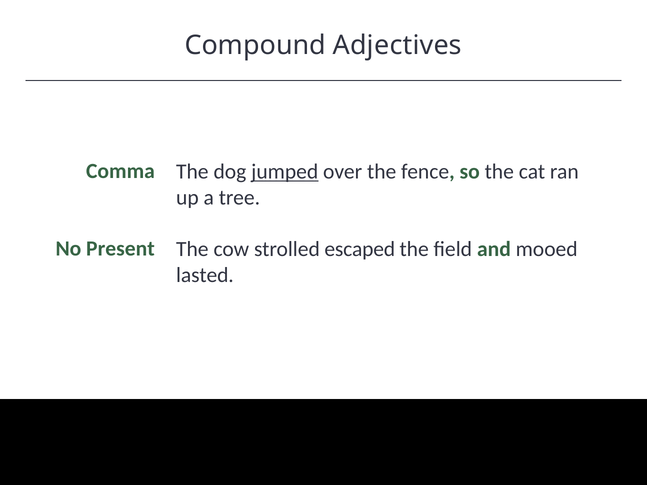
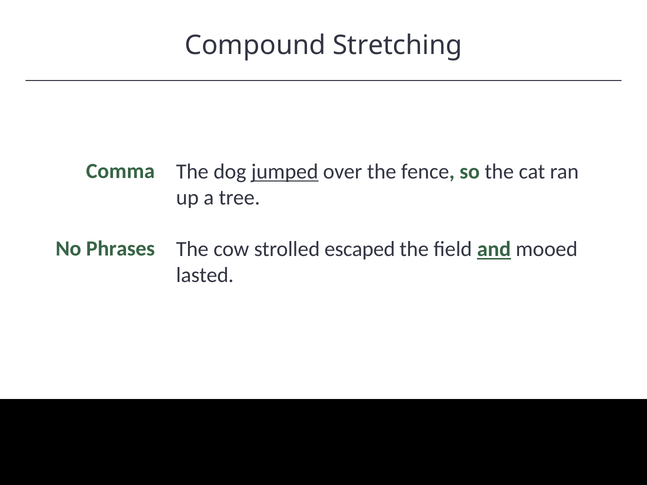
Adjectives: Adjectives -> Stretching
Present: Present -> Phrases
and underline: none -> present
